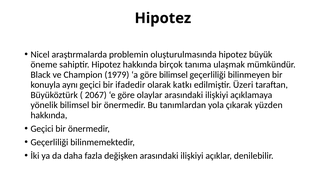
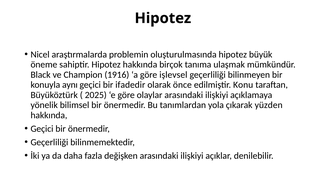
1979: 1979 -> 1916
göre bilimsel: bilimsel -> işlevsel
katkı: katkı -> önce
Üzeri: Üzeri -> Konu
2067: 2067 -> 2025
